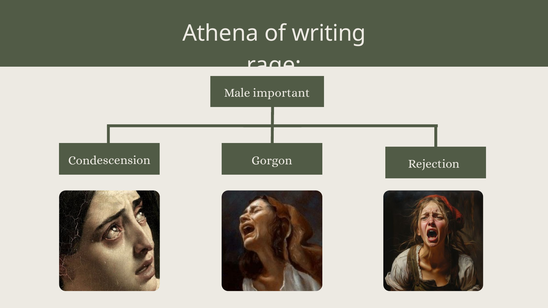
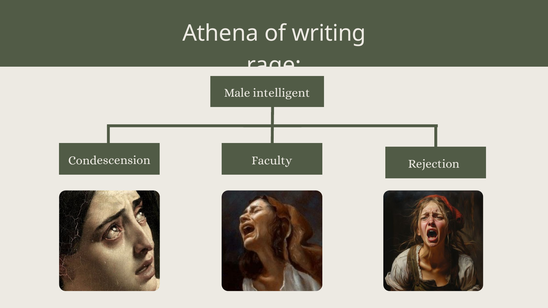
important: important -> intelligent
Gorgon: Gorgon -> Faculty
